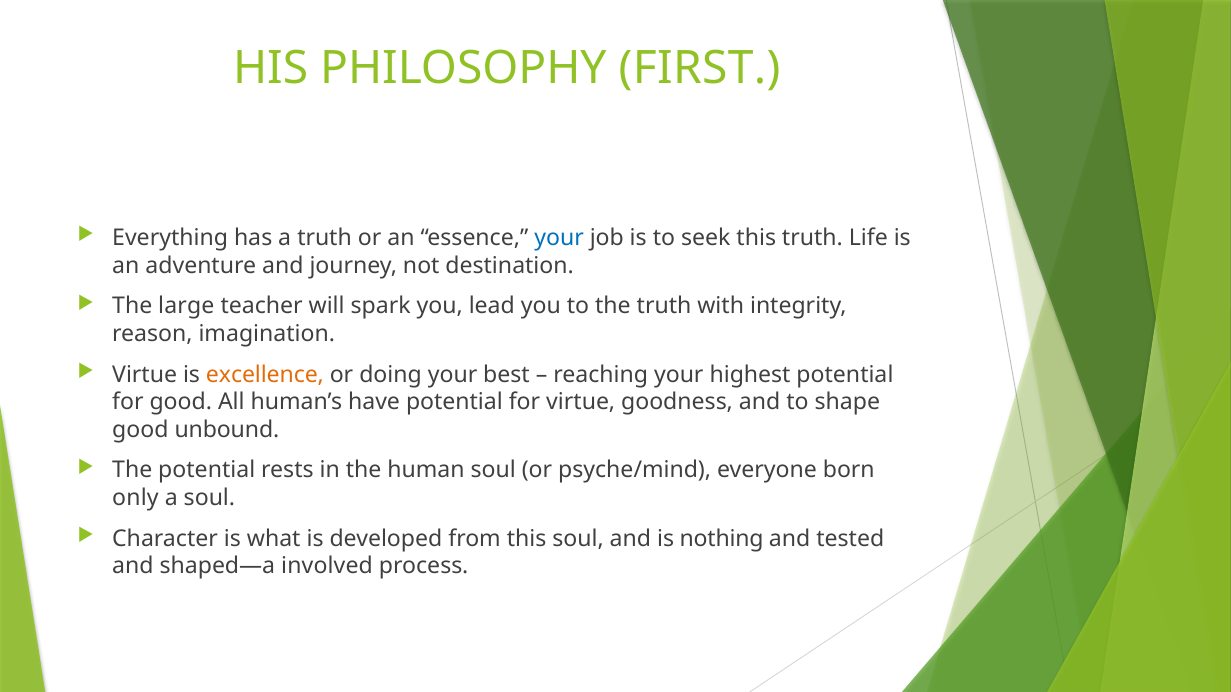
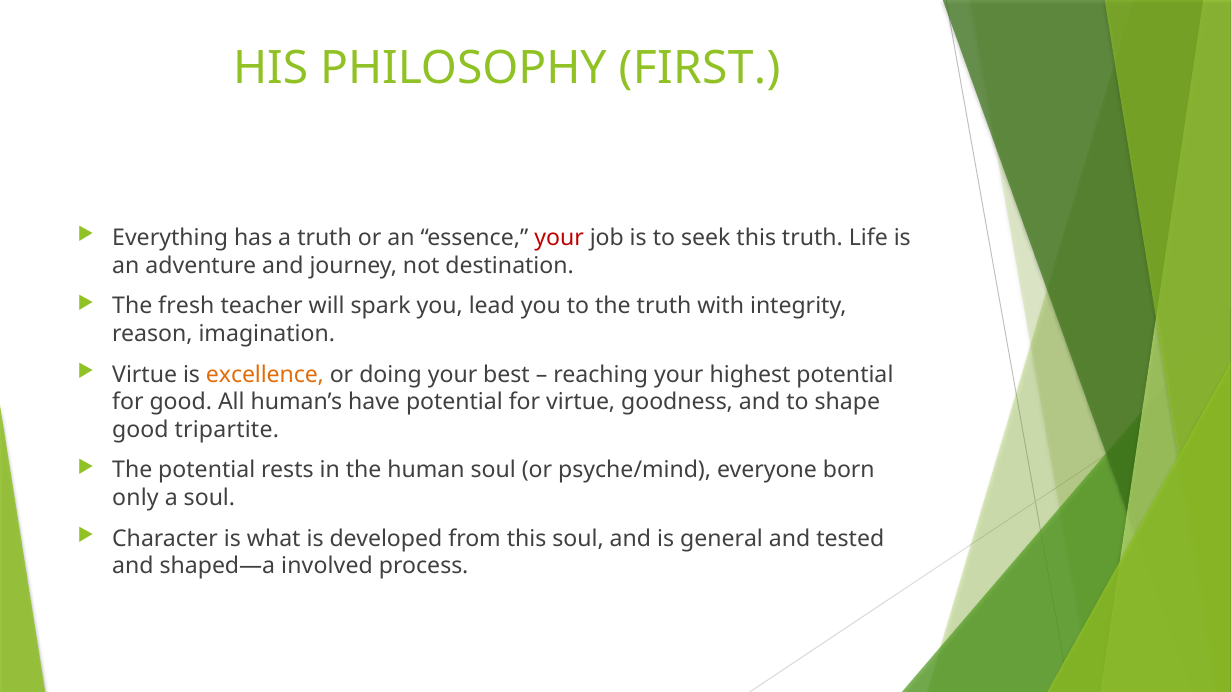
your at (559, 238) colour: blue -> red
large: large -> fresh
unbound: unbound -> tripartite
nothing: nothing -> general
